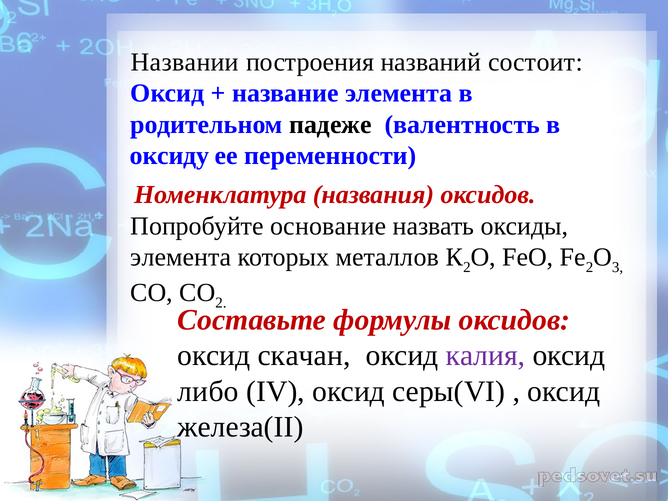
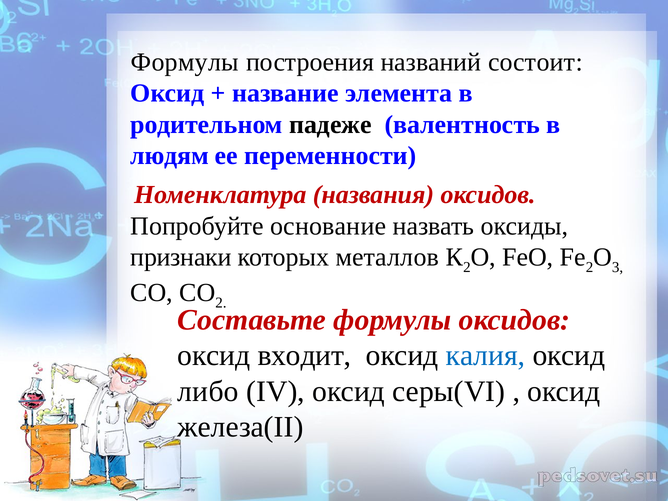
Названии at (185, 62): Названии -> Формулы
оксиду: оксиду -> людям
элемента at (181, 257): элемента -> признаки
скачан: скачан -> входит
калия colour: purple -> blue
